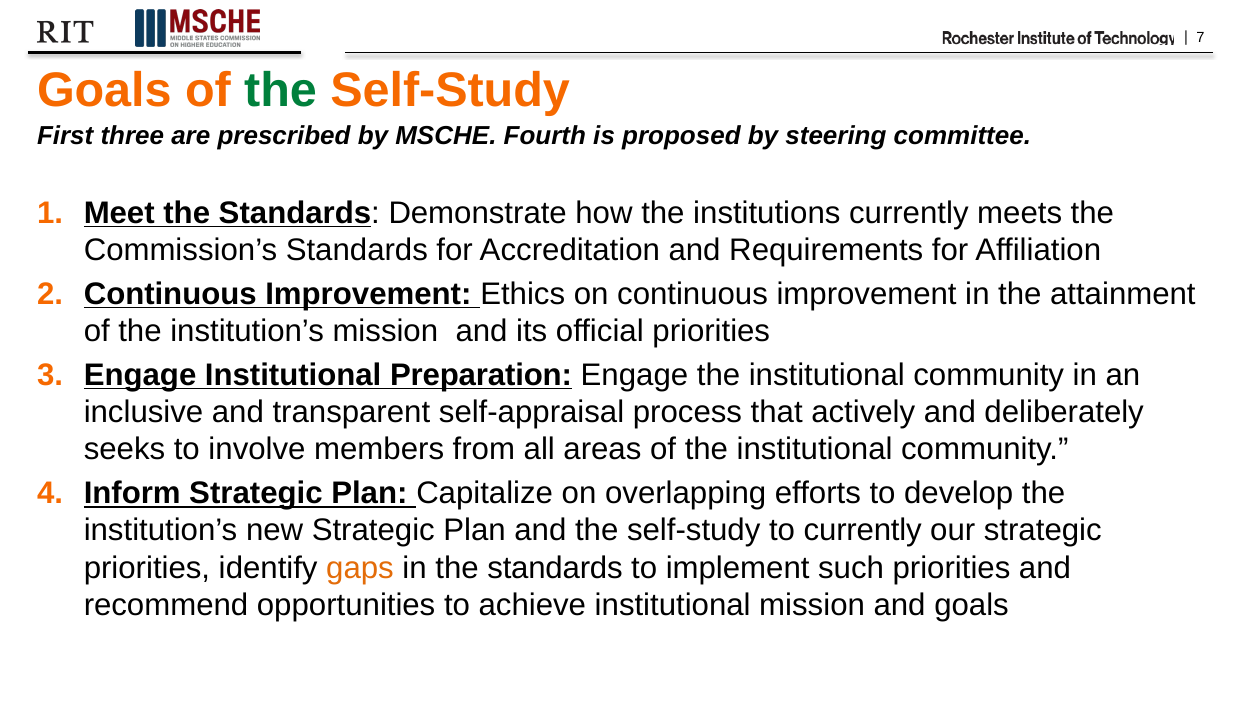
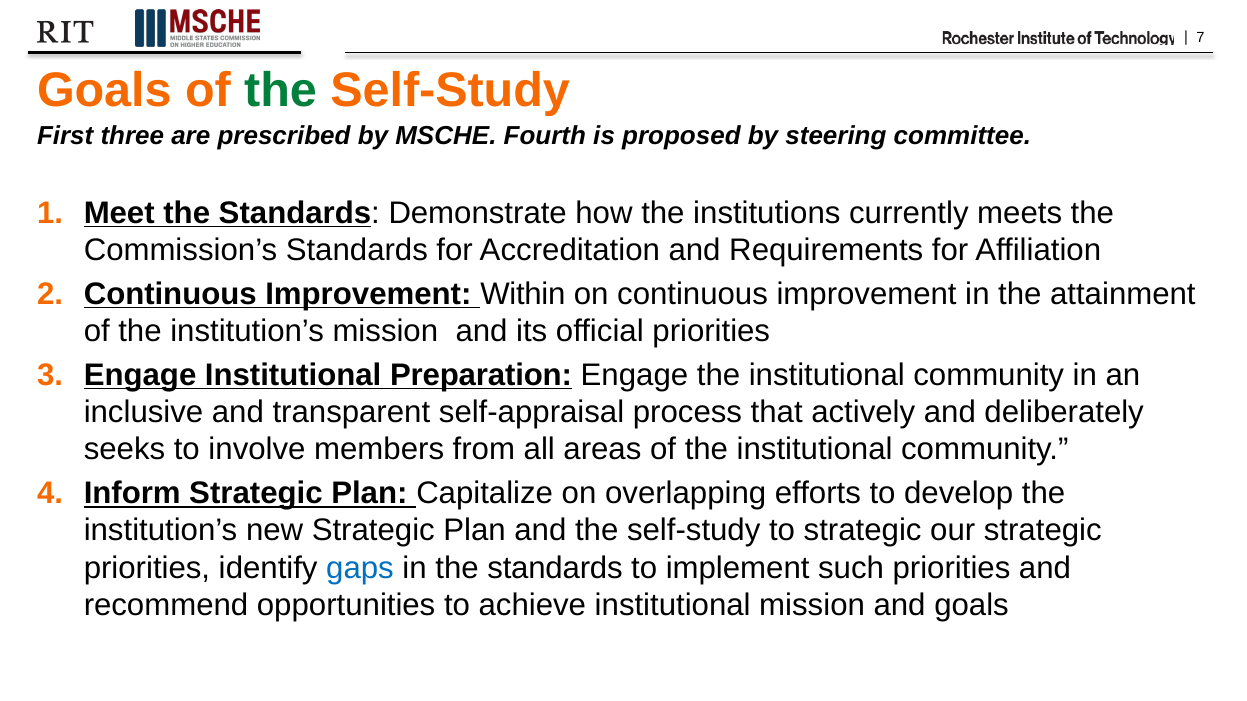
Ethics: Ethics -> Within
to currently: currently -> strategic
gaps colour: orange -> blue
